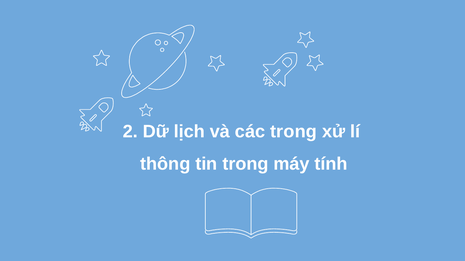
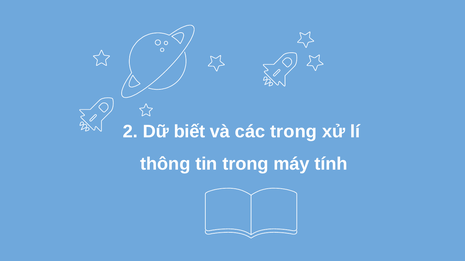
lịch: lịch -> biết
